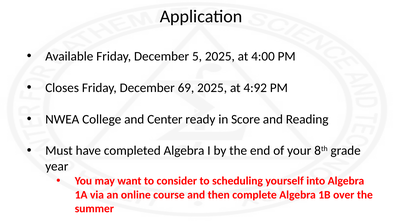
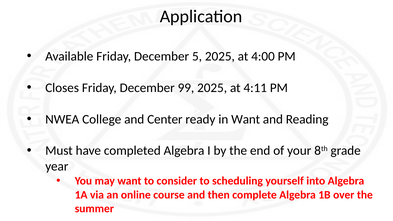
69: 69 -> 99
4:92: 4:92 -> 4:11
in Score: Score -> Want
